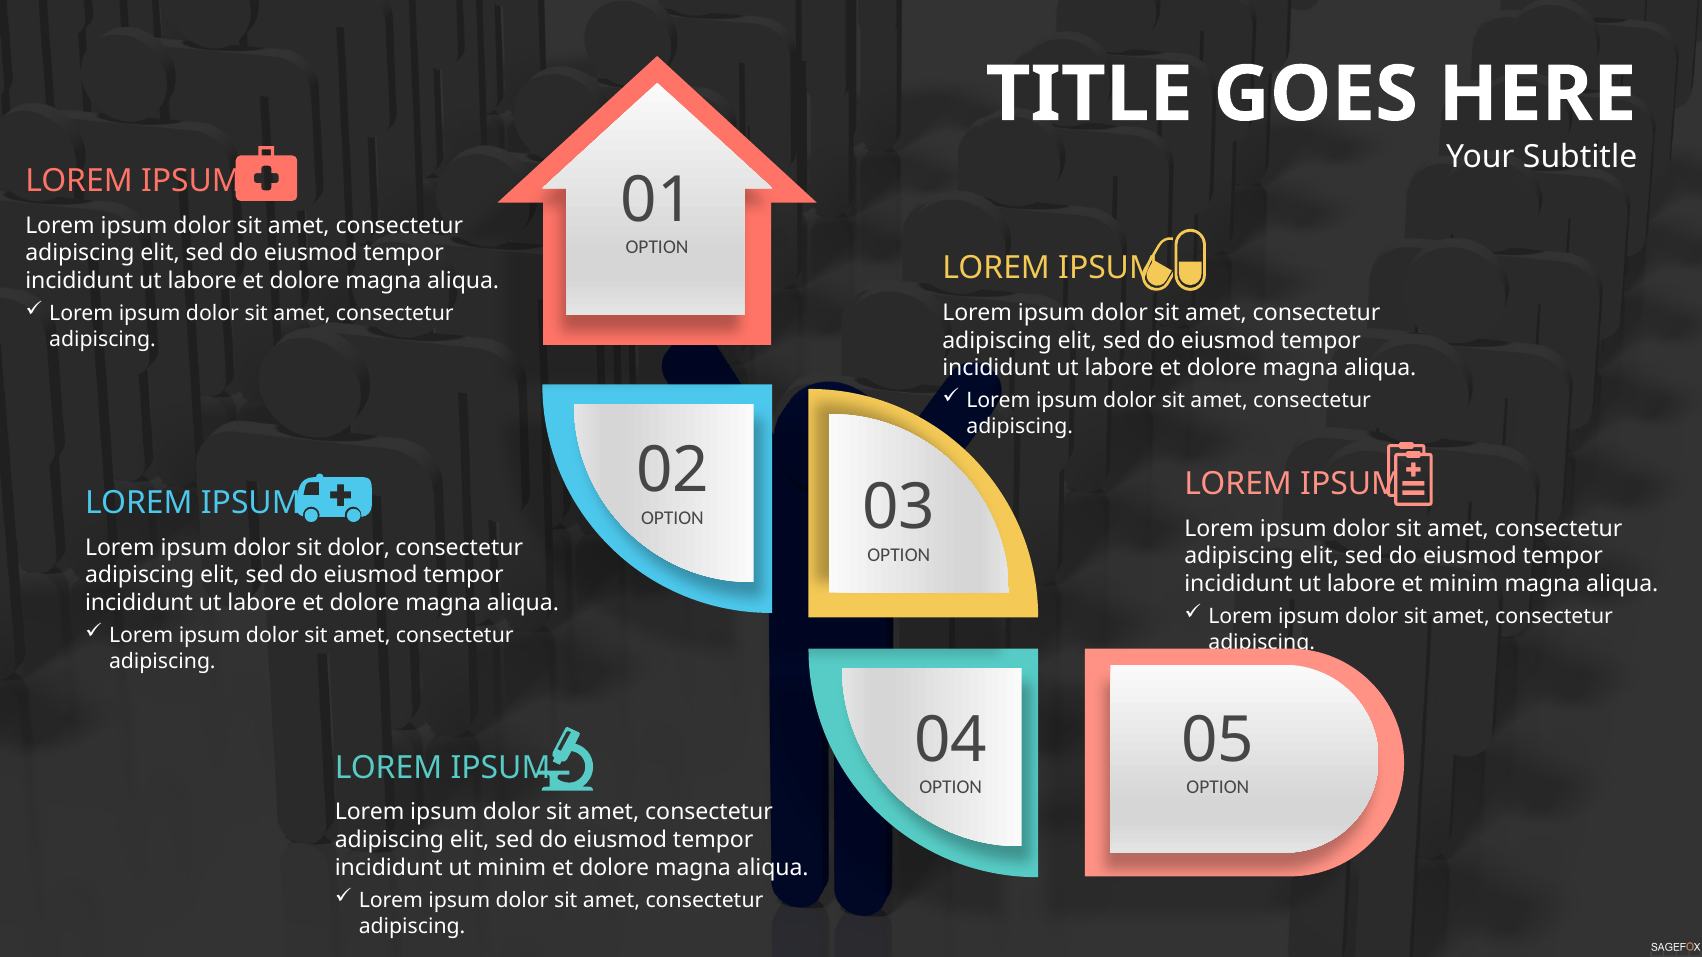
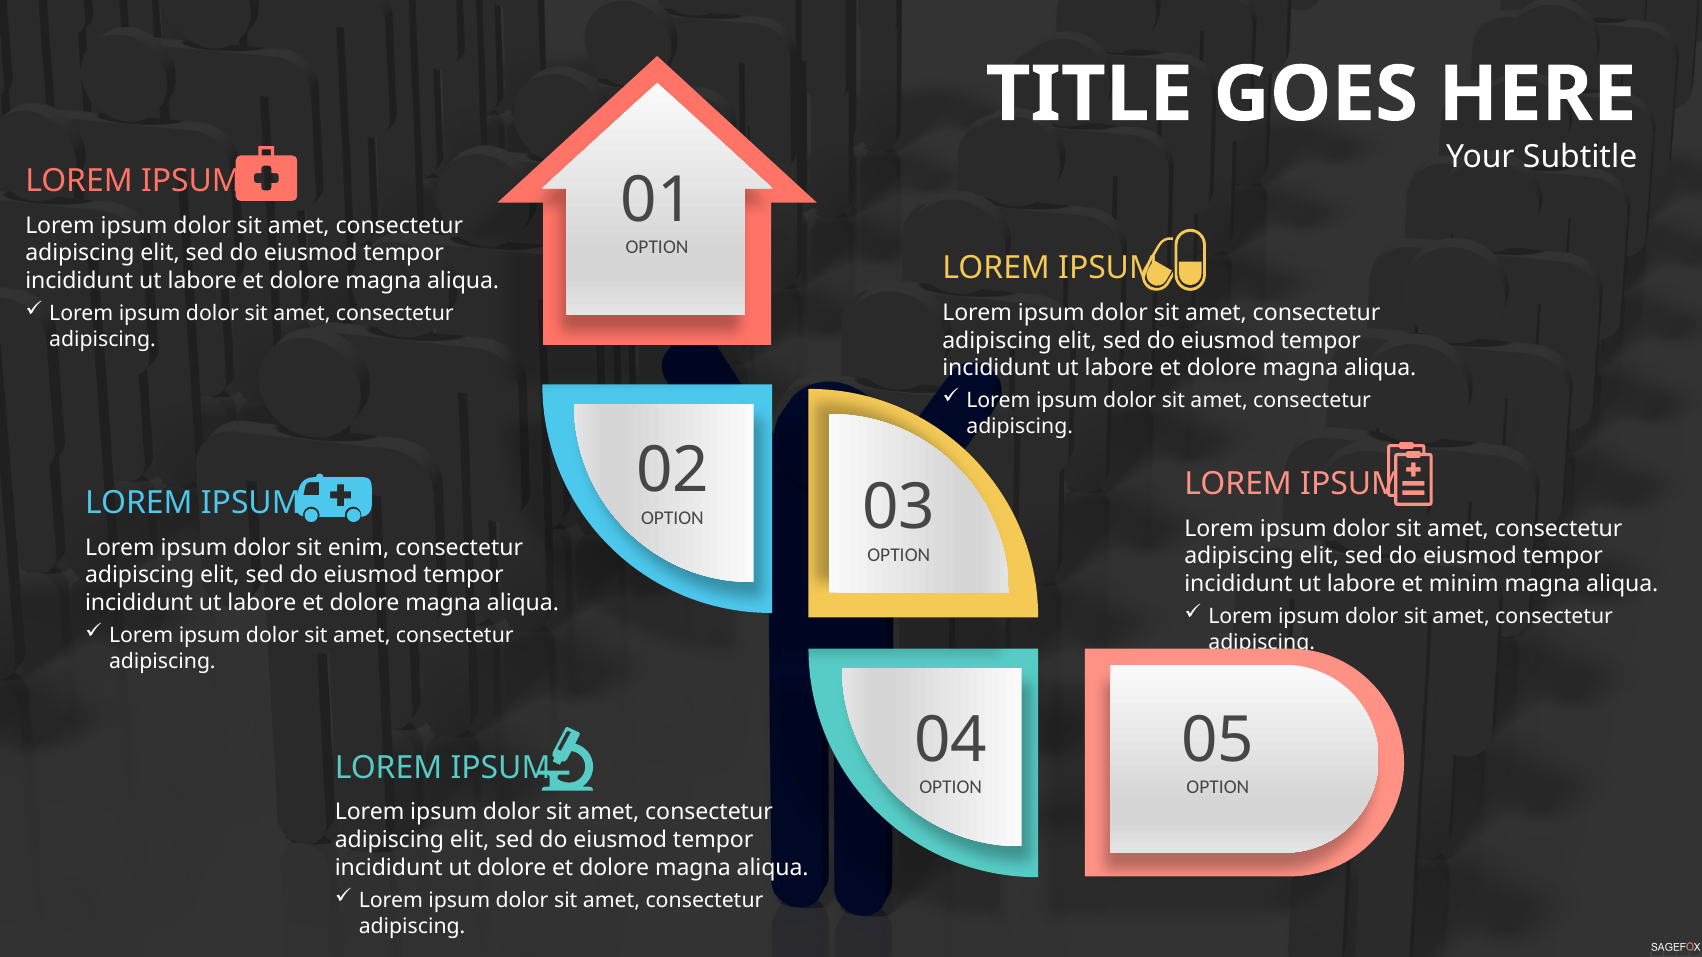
sit dolor: dolor -> enim
ut minim: minim -> dolore
